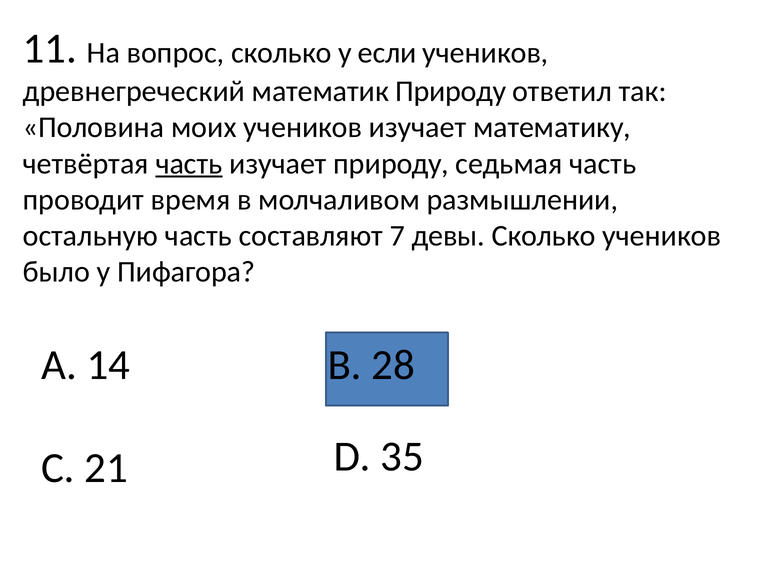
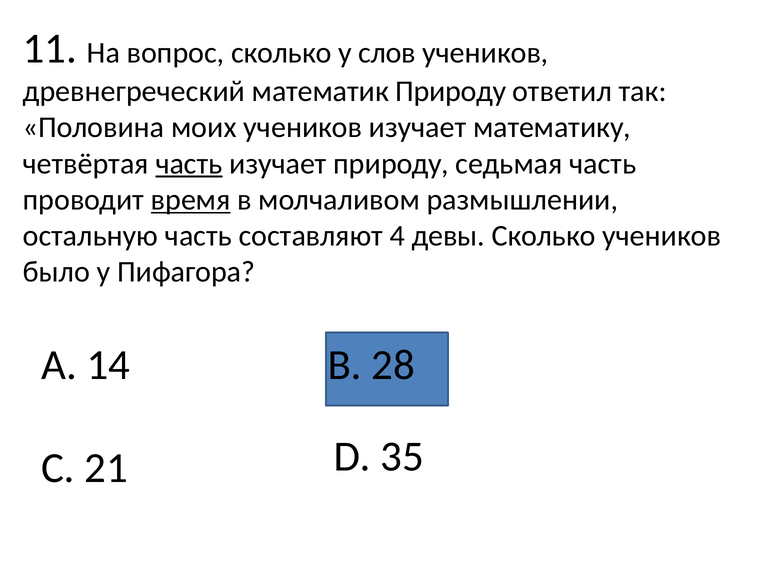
если: если -> слов
время underline: none -> present
7: 7 -> 4
